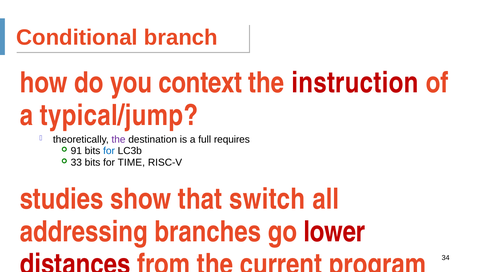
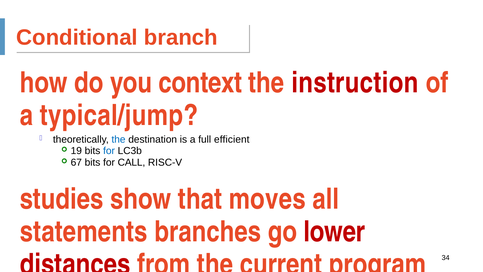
the at (119, 139) colour: purple -> blue
requires: requires -> efficient
91: 91 -> 19
33: 33 -> 67
TIME: TIME -> CALL
switch: switch -> moves
addressing: addressing -> statements
